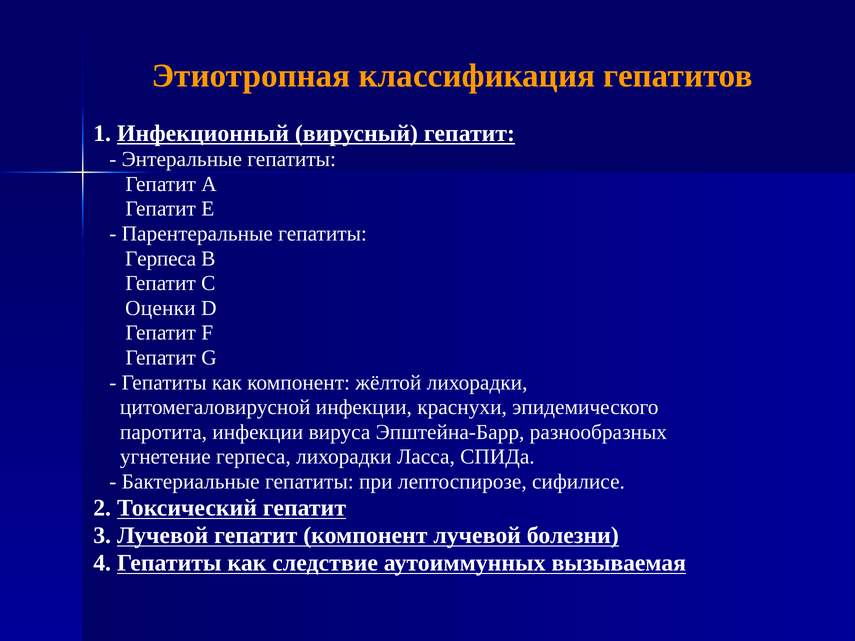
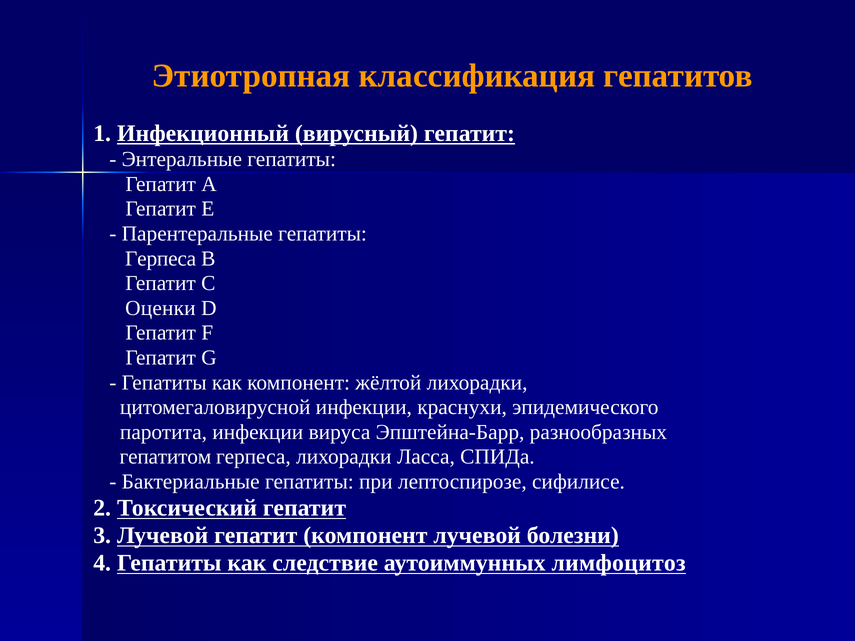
угнетение: угнетение -> гепатитом
вызываемая: вызываемая -> лимфоцитоз
